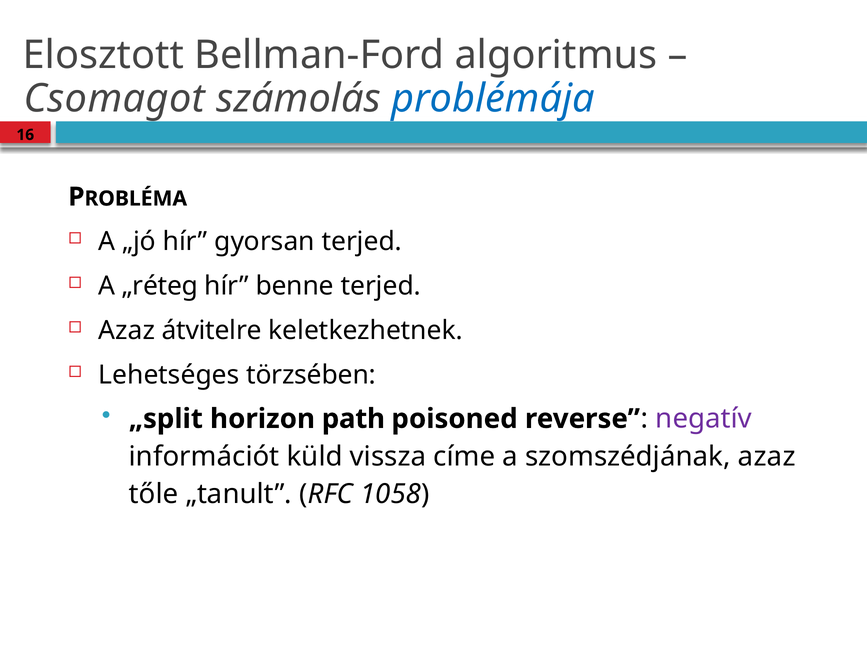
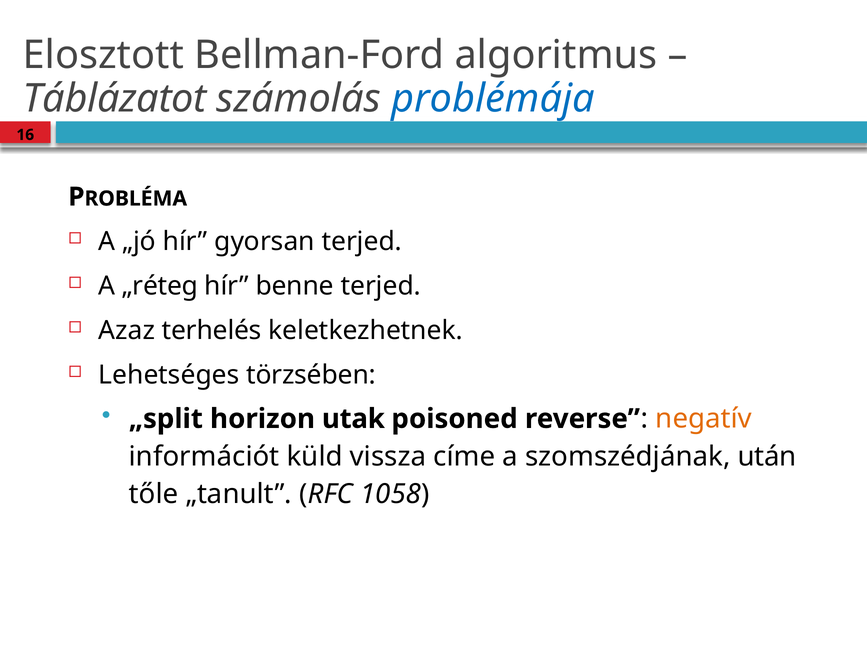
Csomagot: Csomagot -> Táblázatot
átvitelre: átvitelre -> terhelés
path: path -> utak
negatív colour: purple -> orange
szomszédjának azaz: azaz -> után
